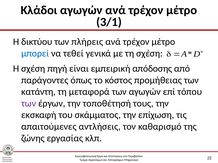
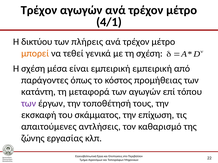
Κλάδοι at (39, 10): Κλάδοι -> Τρέχον
3/1: 3/1 -> 4/1
μπορεί colour: blue -> orange
πηγή: πηγή -> μέσα
εμπειρική απόδοσης: απόδοσης -> εμπειρική
